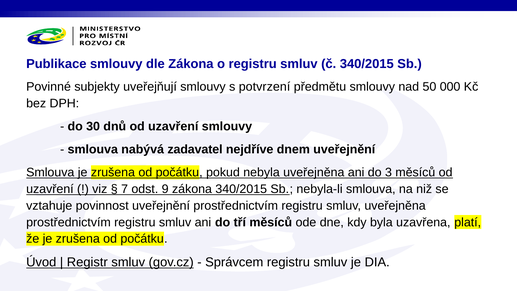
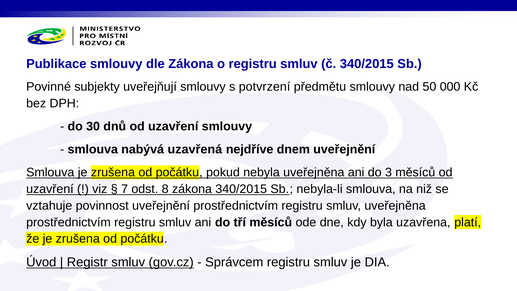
zadavatel: zadavatel -> uzavřená
9: 9 -> 8
